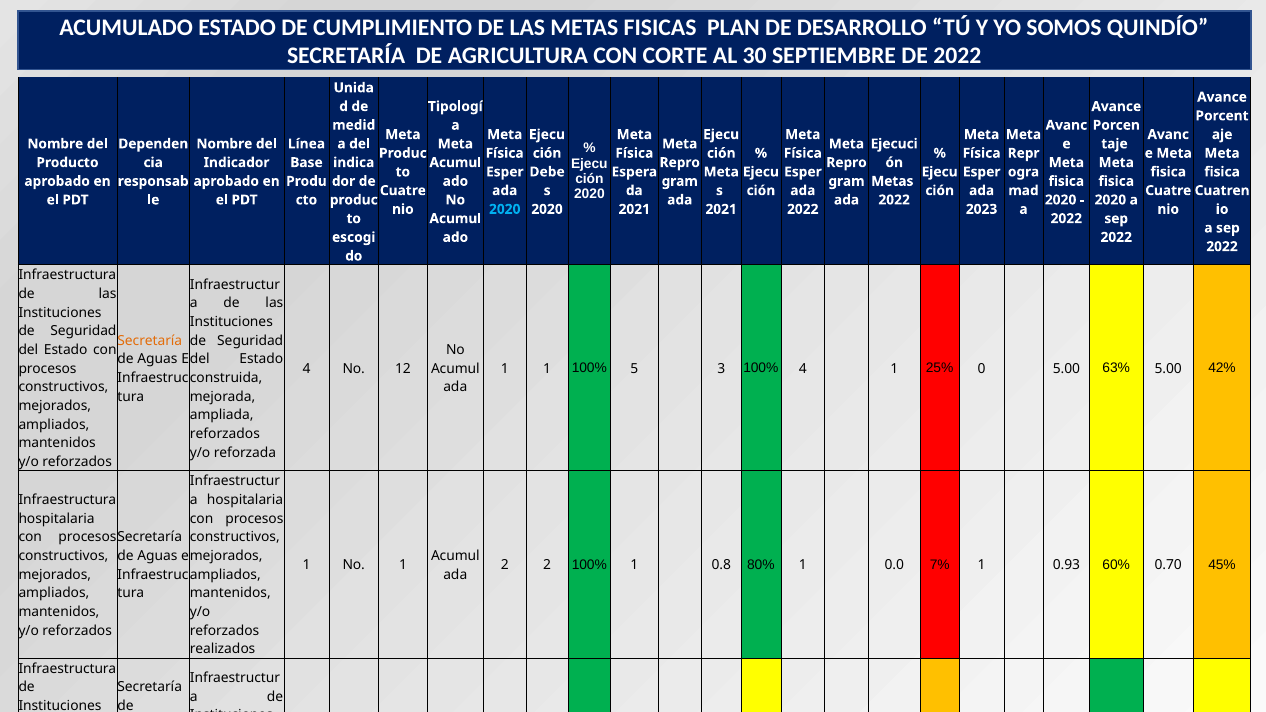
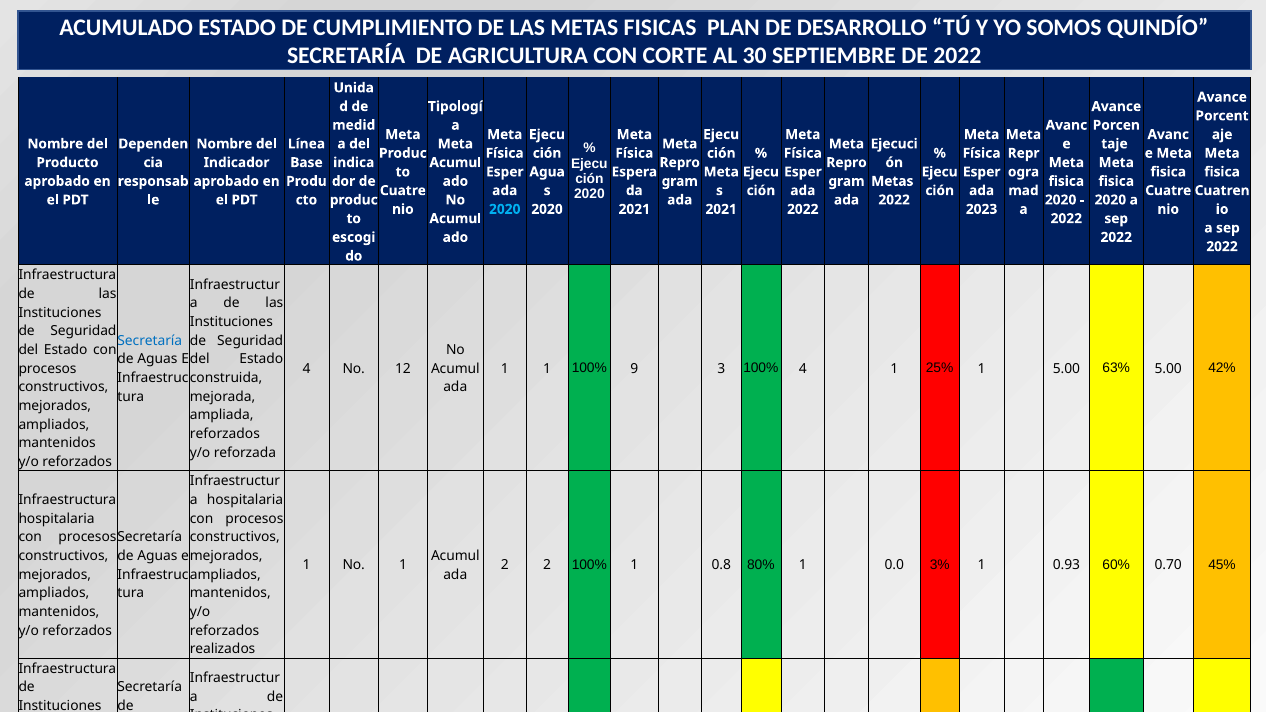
Debe: Debe -> Agua
Secretaría at (150, 341) colour: orange -> blue
100% 5: 5 -> 9
25% 0: 0 -> 1
7%: 7% -> 3%
